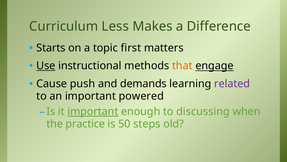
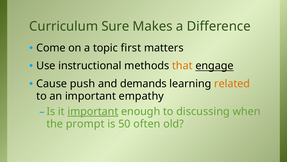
Less: Less -> Sure
Starts: Starts -> Come
Use underline: present -> none
related colour: purple -> orange
powered: powered -> empathy
practice: practice -> prompt
steps: steps -> often
